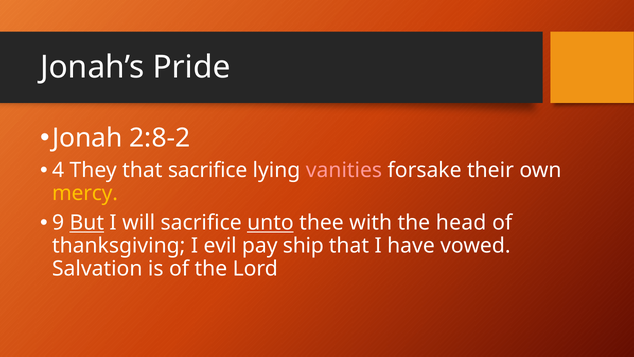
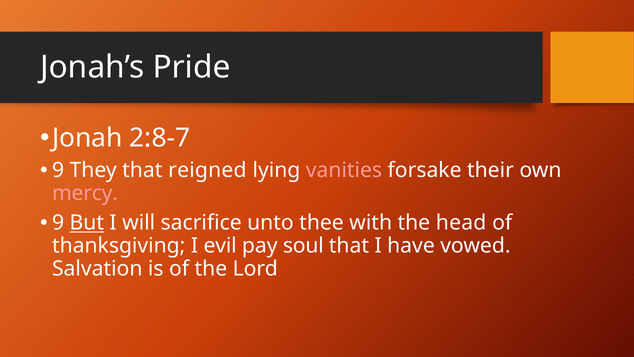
2:8-2: 2:8-2 -> 2:8-7
4 at (58, 170): 4 -> 9
that sacrifice: sacrifice -> reigned
mercy colour: yellow -> pink
unto underline: present -> none
ship: ship -> soul
